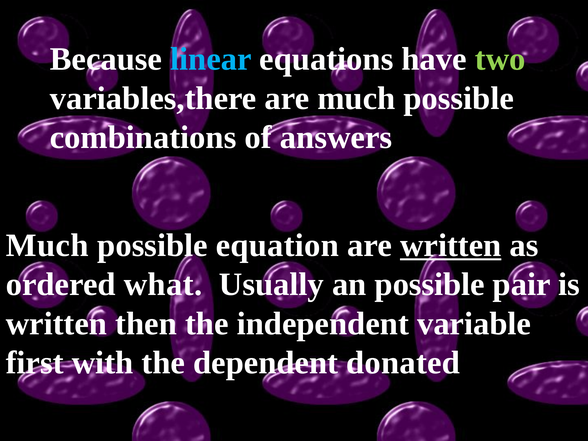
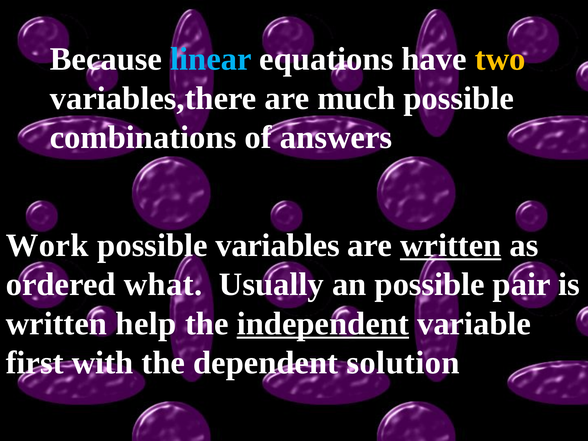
two colour: light green -> yellow
Much at (47, 245): Much -> Work
equation: equation -> variables
then: then -> help
independent underline: none -> present
donated: donated -> solution
